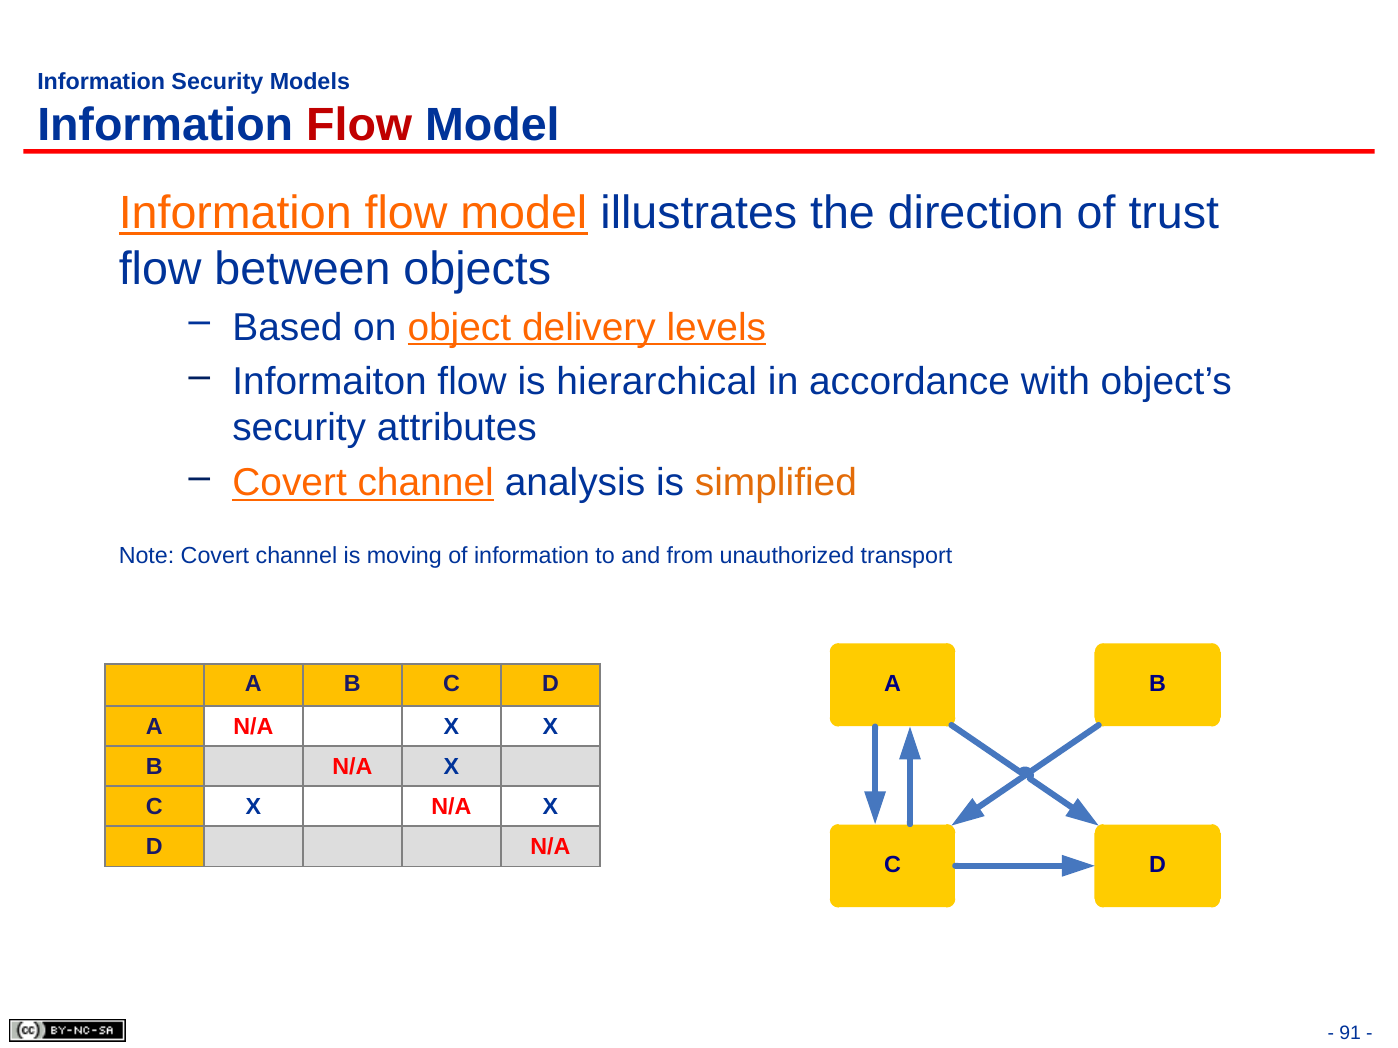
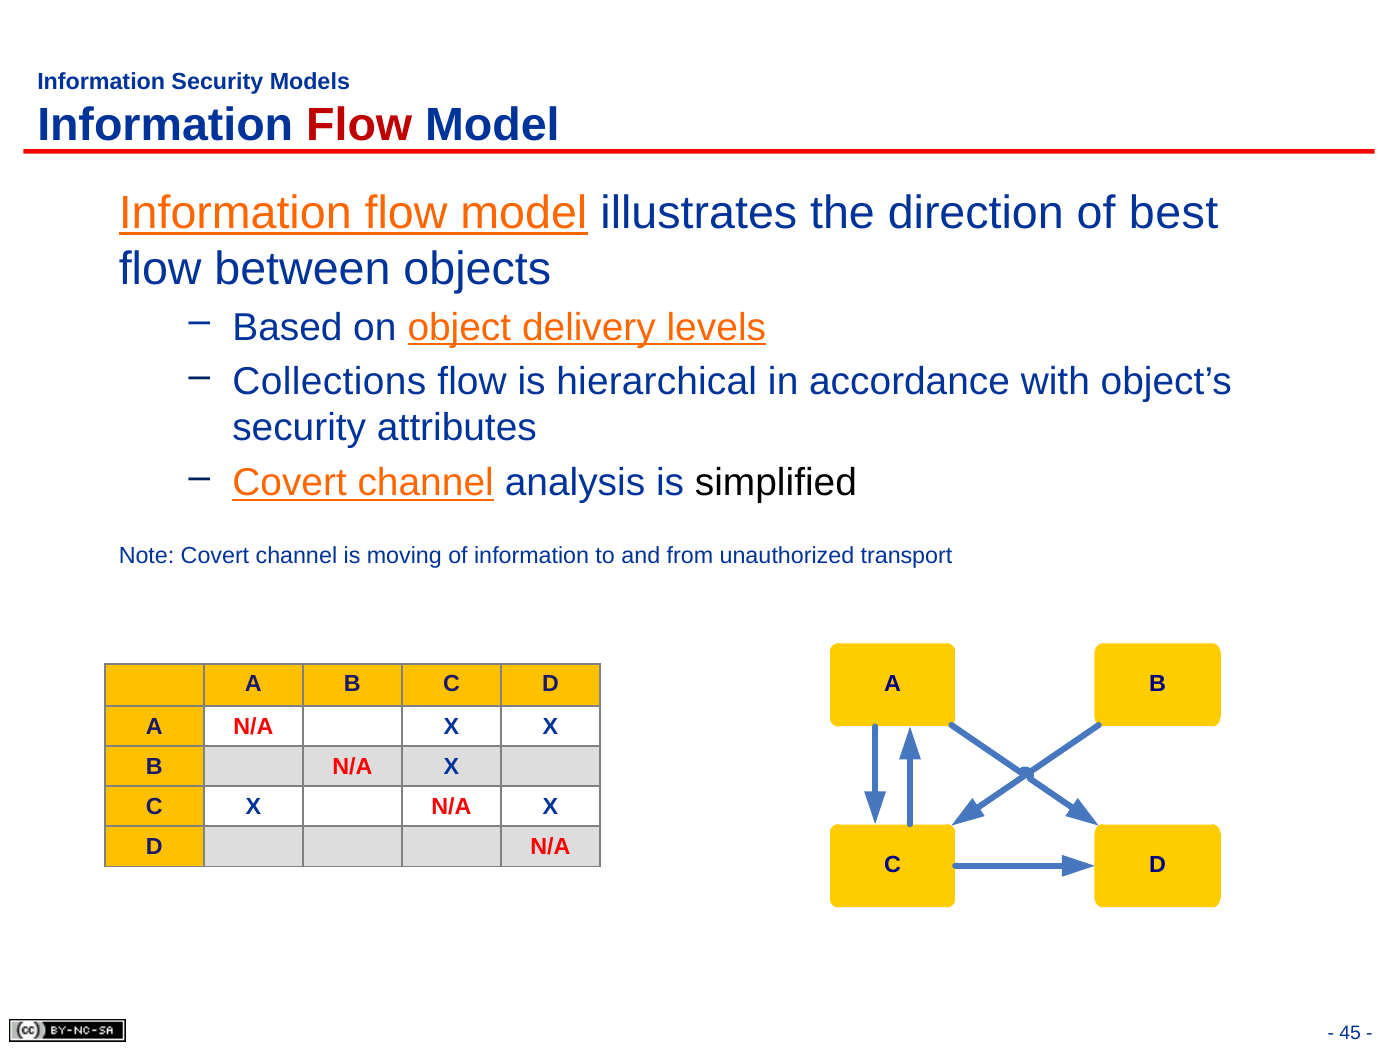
trust: trust -> best
Informaiton: Informaiton -> Collections
simplified colour: orange -> black
91: 91 -> 45
